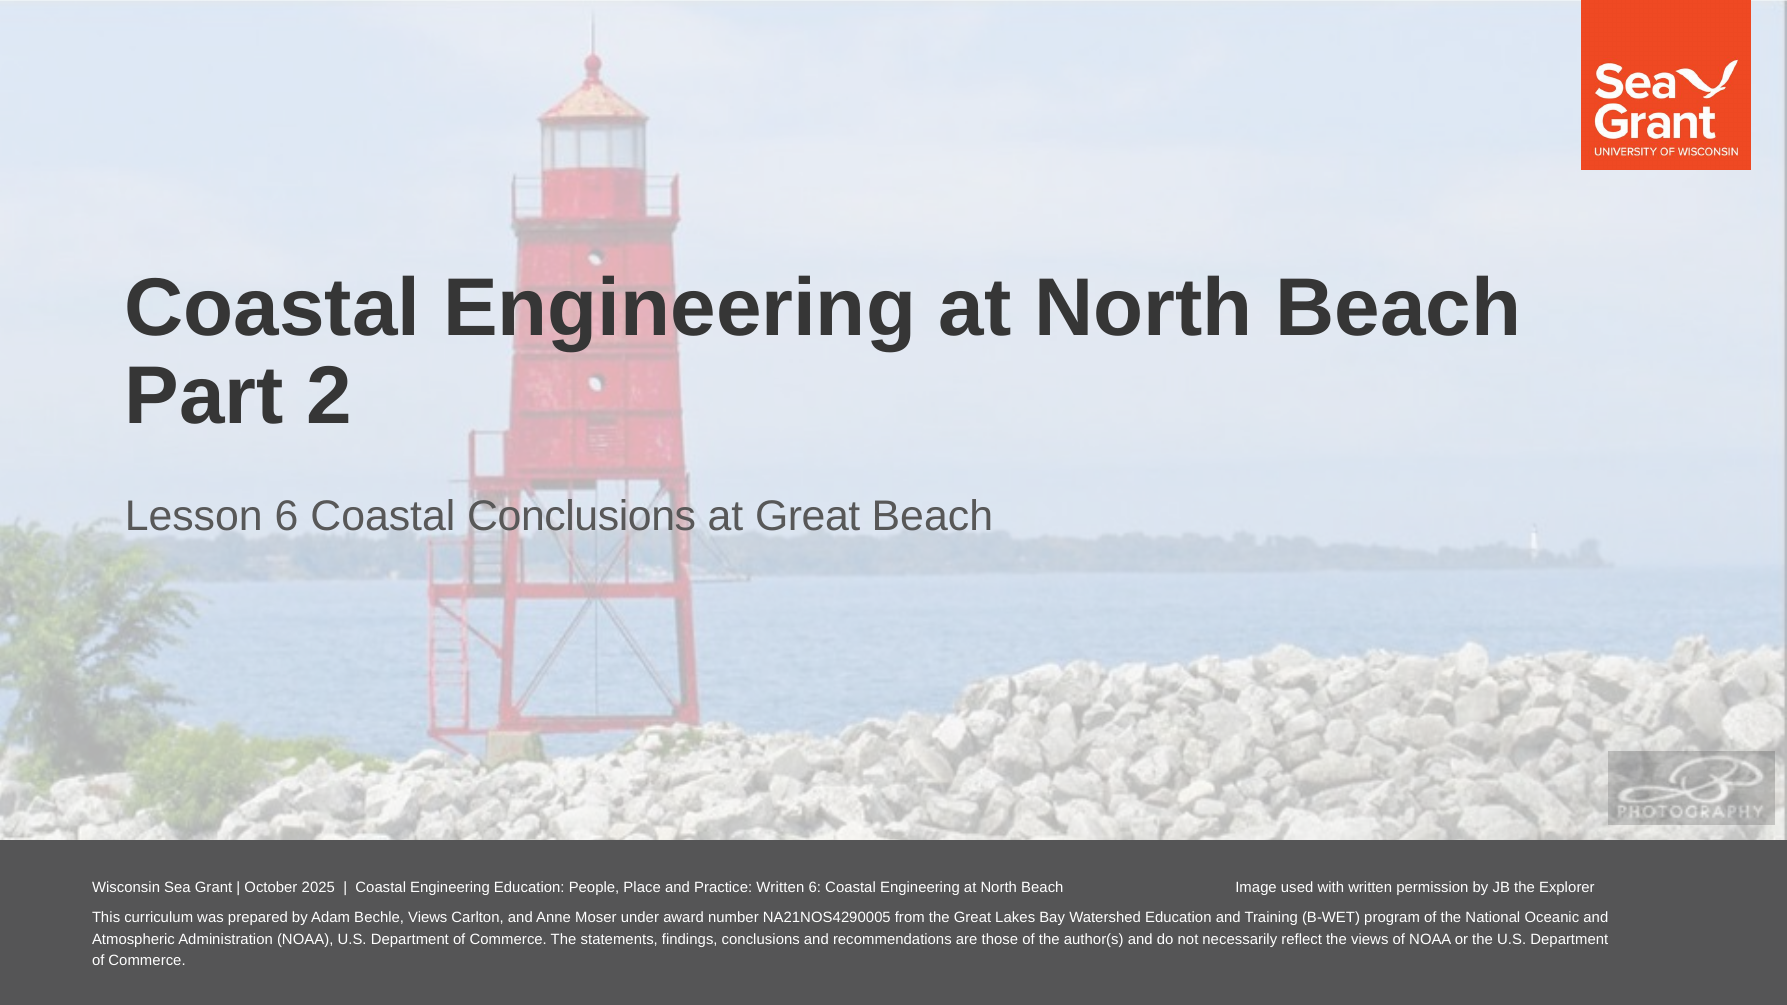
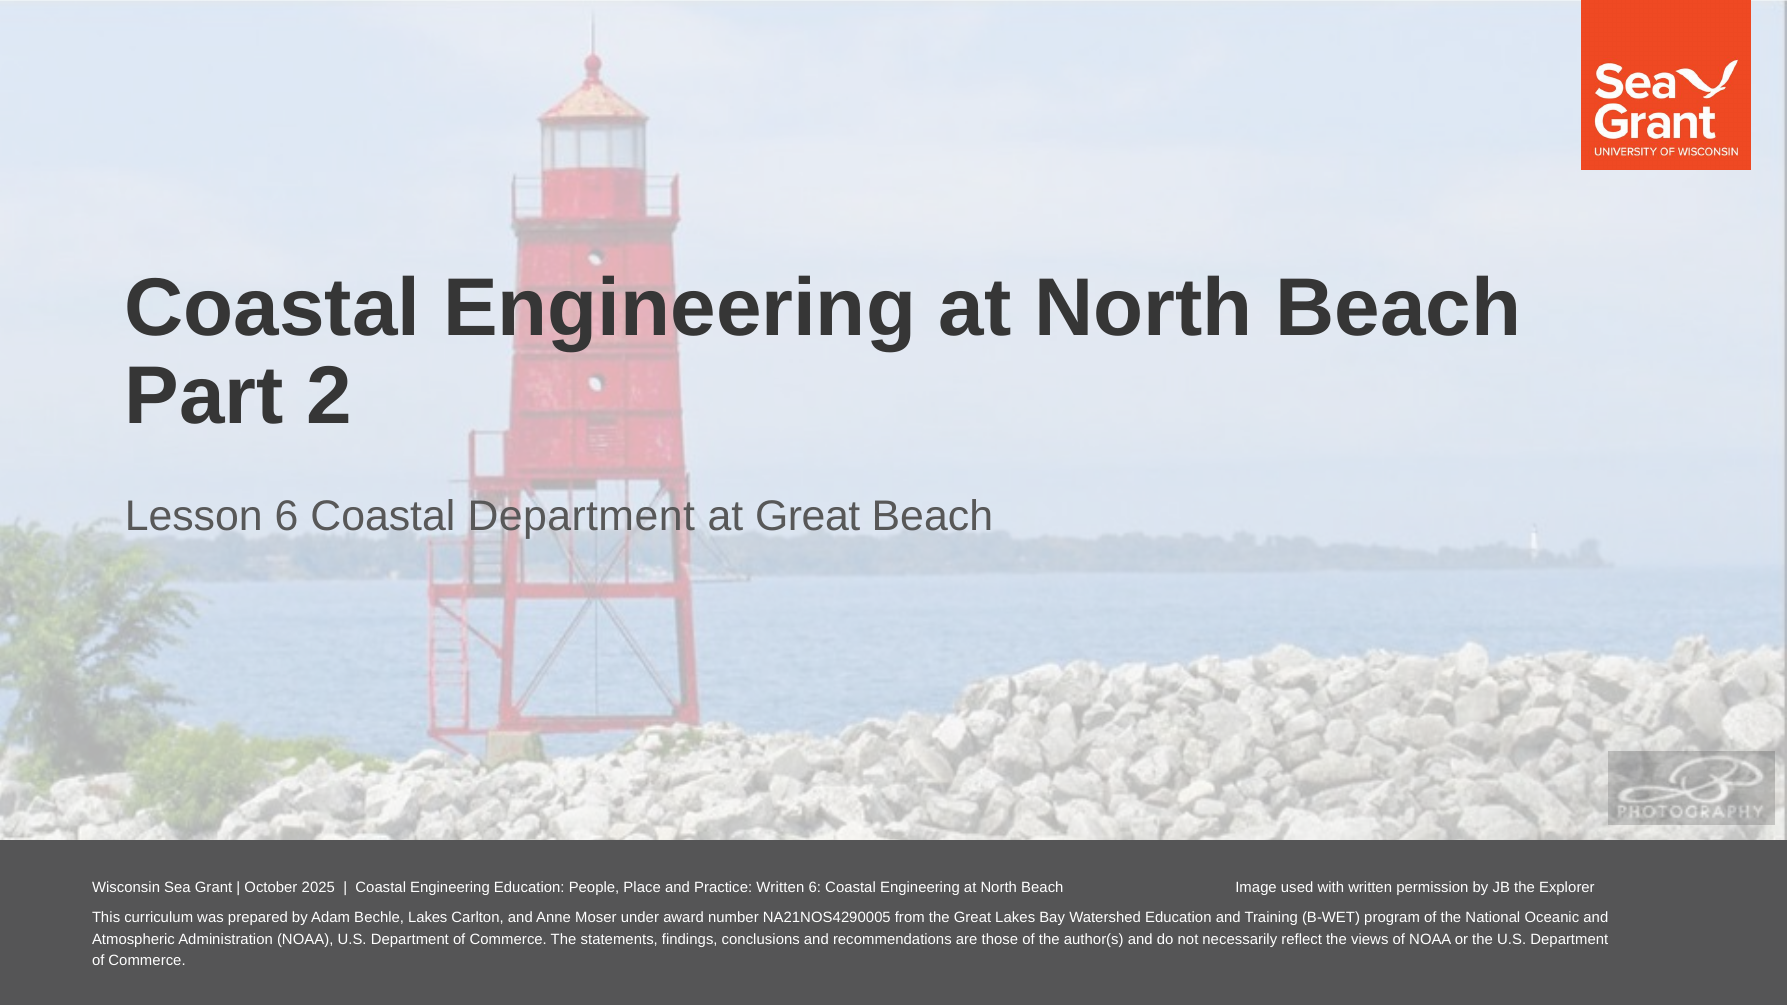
Coastal Conclusions: Conclusions -> Department
Bechle Views: Views -> Lakes
